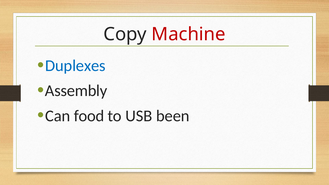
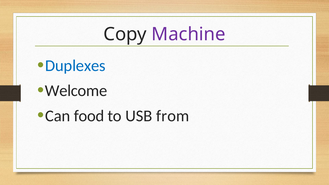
Machine colour: red -> purple
Assembly: Assembly -> Welcome
been: been -> from
